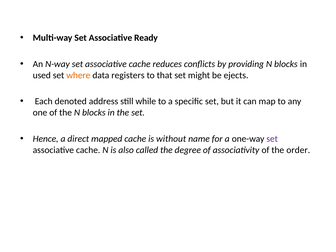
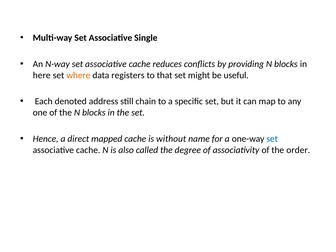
Ready: Ready -> Single
used: used -> here
ejects: ejects -> useful
while: while -> chain
set at (272, 139) colour: purple -> blue
